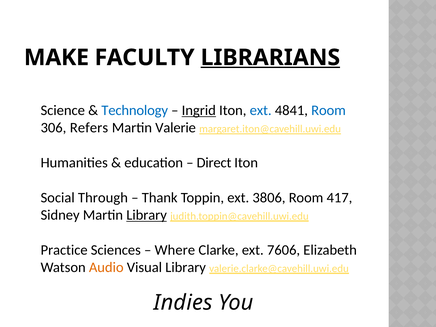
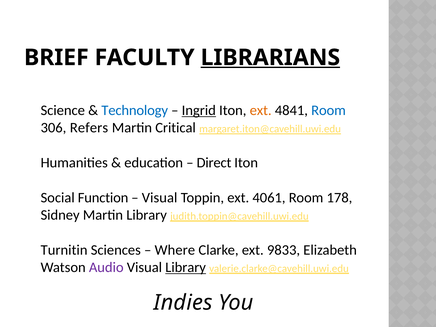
MAKE: MAKE -> BRIEF
ext at (261, 110) colour: blue -> orange
Valerie: Valerie -> Critical
Through: Through -> Function
Thank at (160, 198): Thank -> Visual
3806: 3806 -> 4061
417: 417 -> 178
Library at (147, 215) underline: present -> none
Practice: Practice -> Turnitin
7606: 7606 -> 9833
Audio colour: orange -> purple
Library at (186, 267) underline: none -> present
